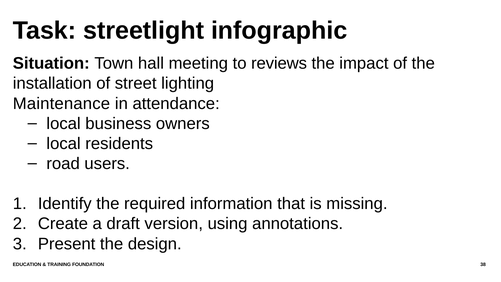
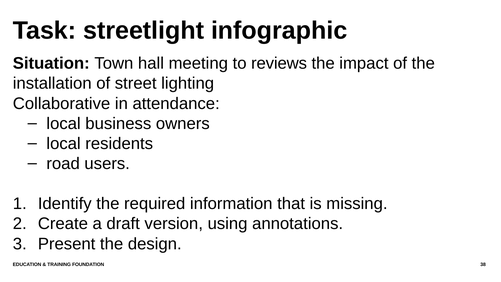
Maintenance: Maintenance -> Collaborative
